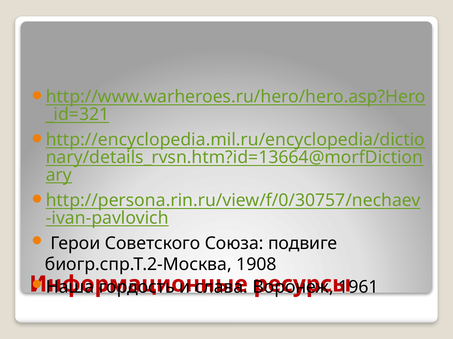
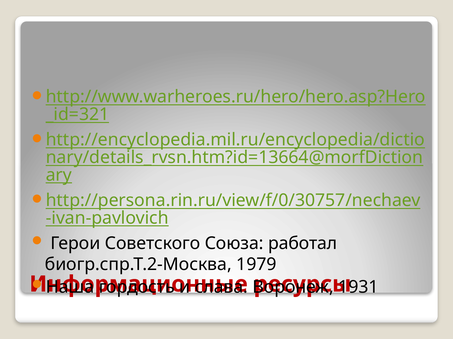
подвиге: подвиге -> работал
1908: 1908 -> 1979
1961: 1961 -> 1931
